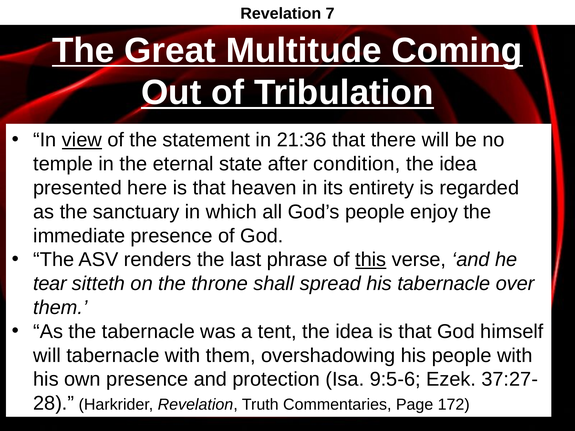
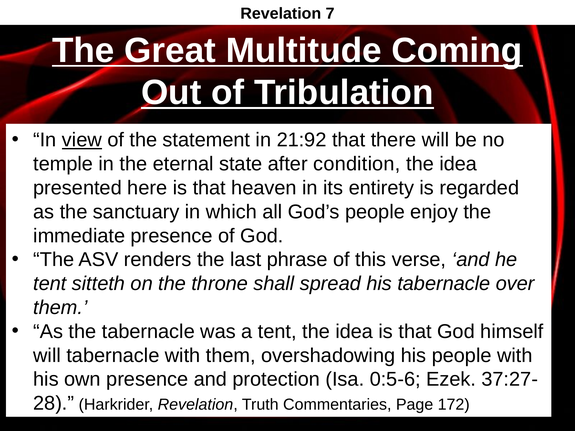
21:36: 21:36 -> 21:92
this underline: present -> none
tear at (50, 284): tear -> tent
9:5-6: 9:5-6 -> 0:5-6
